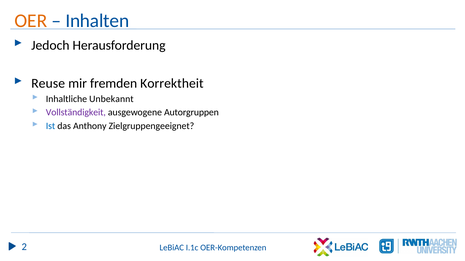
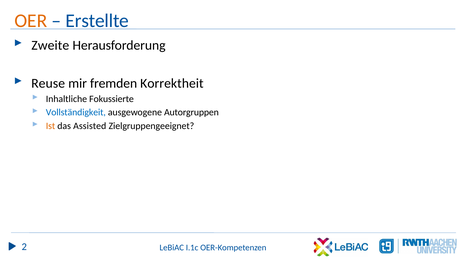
Inhalten: Inhalten -> Erstellte
Jedoch: Jedoch -> Zweite
Unbekannt: Unbekannt -> Fokussierte
Vollständigkeit colour: purple -> blue
Ist colour: blue -> orange
Anthony: Anthony -> Assisted
